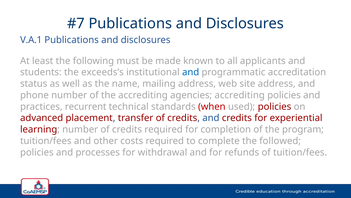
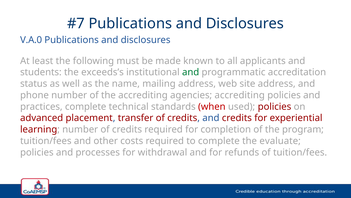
V.A.1: V.A.1 -> V.A.0
and at (191, 72) colour: blue -> green
practices recurrent: recurrent -> complete
followed: followed -> evaluate
